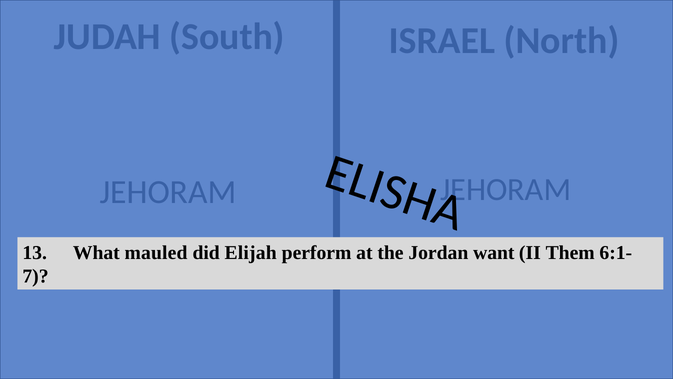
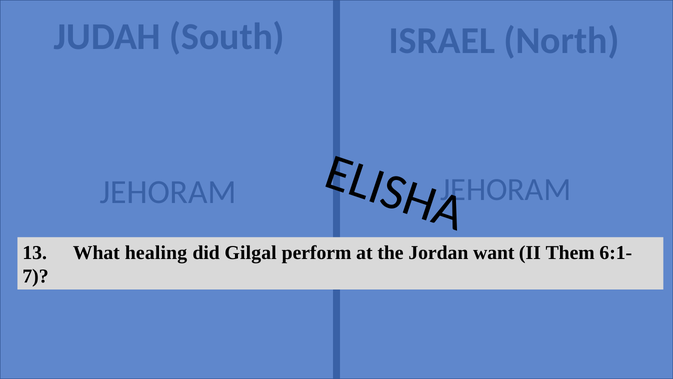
mauled: mauled -> healing
Elijah: Elijah -> Gilgal
